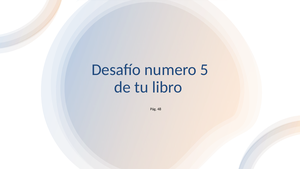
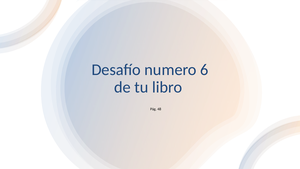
5: 5 -> 6
